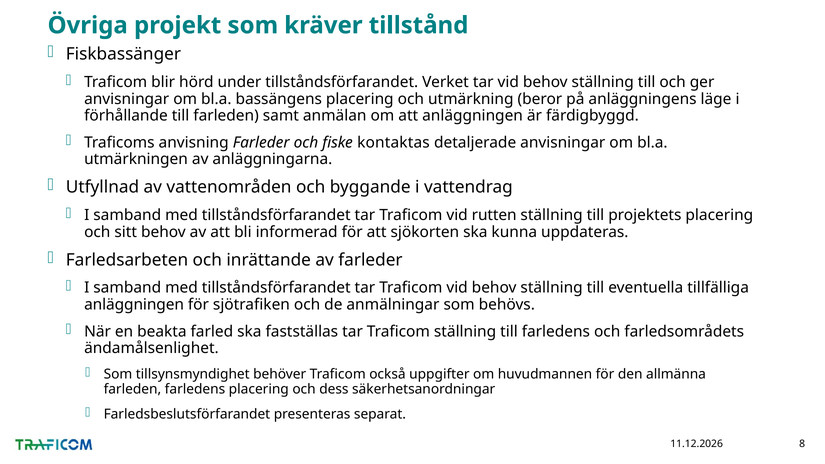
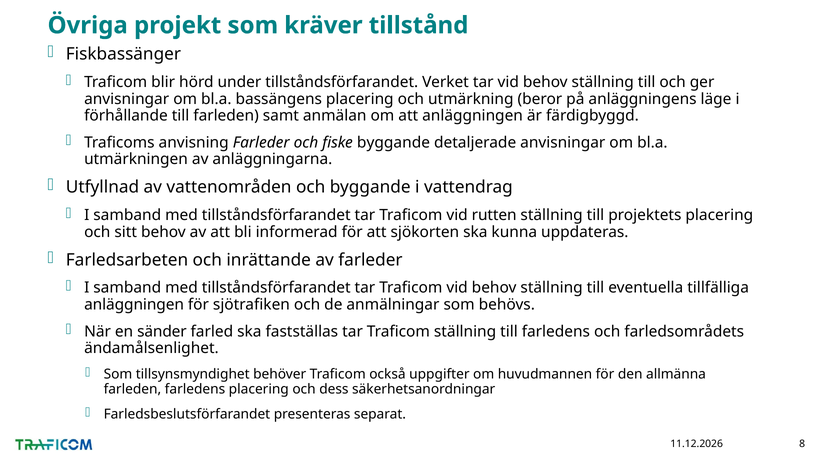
fiske kontaktas: kontaktas -> byggande
beakta: beakta -> sänder
